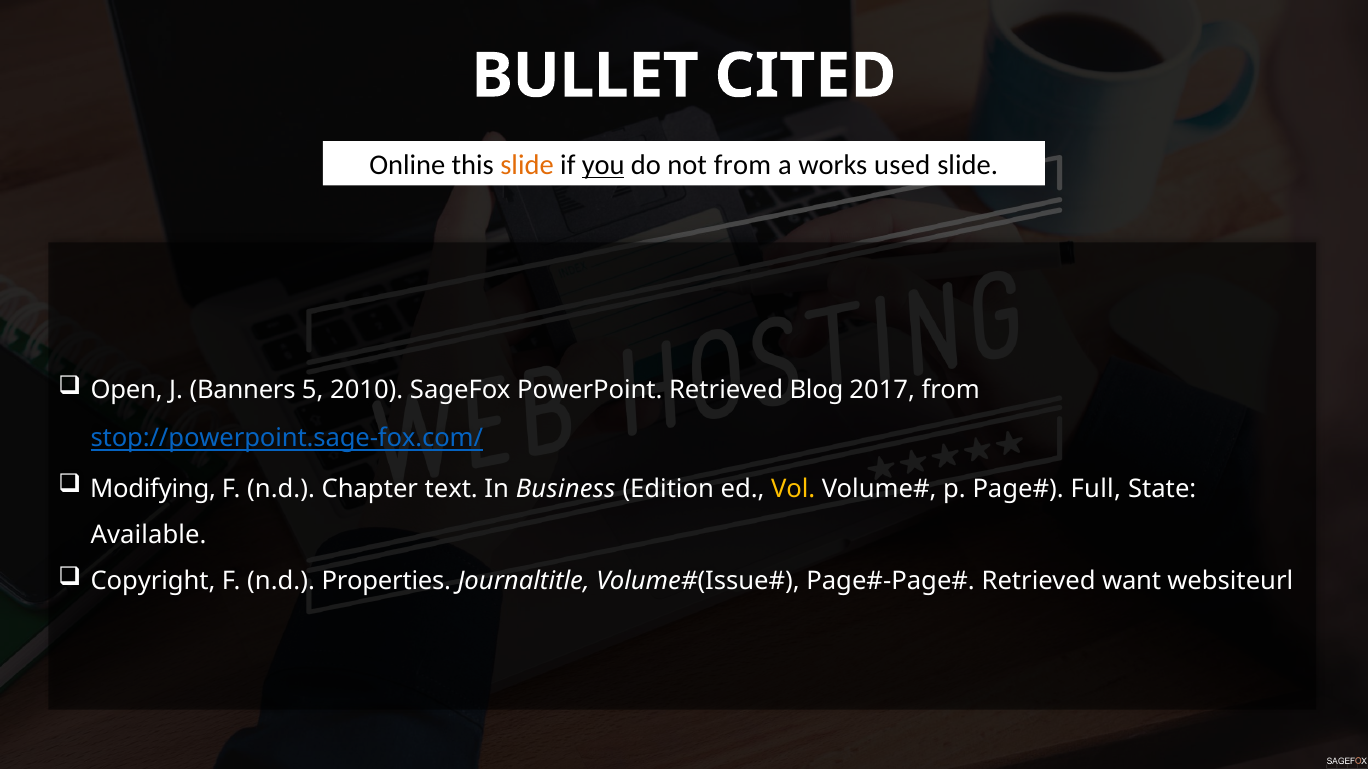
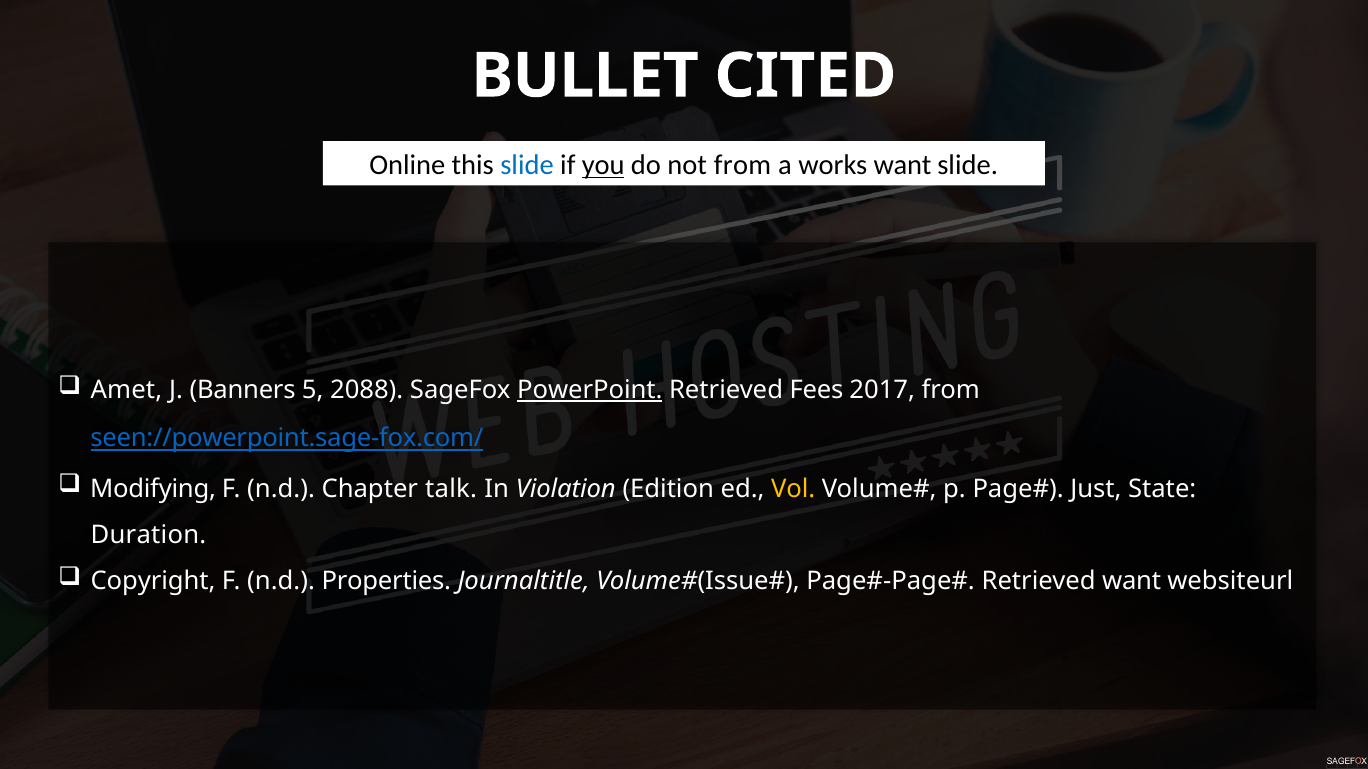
slide at (527, 165) colour: orange -> blue
works used: used -> want
Open: Open -> Amet
2010: 2010 -> 2088
PowerPoint underline: none -> present
Blog: Blog -> Fees
stop://powerpoint.sage-fox.com/: stop://powerpoint.sage-fox.com/ -> seen://powerpoint.sage-fox.com/
text: text -> talk
Business: Business -> Violation
Full: Full -> Just
Available: Available -> Duration
